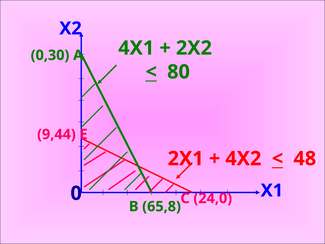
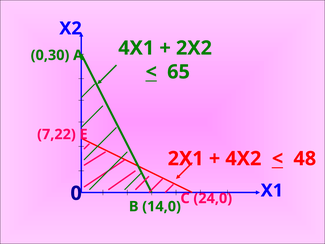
80: 80 -> 65
9,44: 9,44 -> 7,22
65,8: 65,8 -> 14,0
